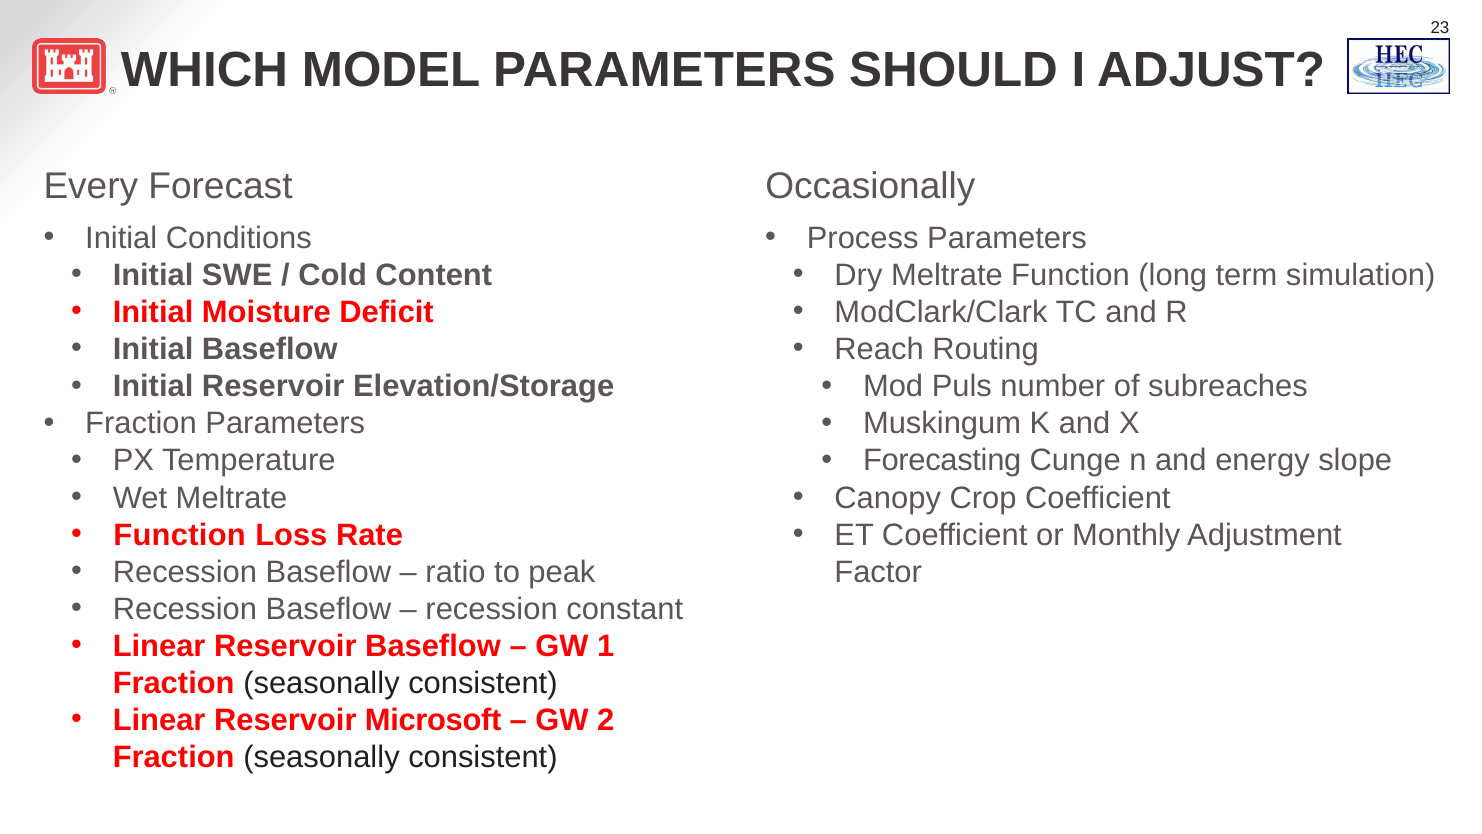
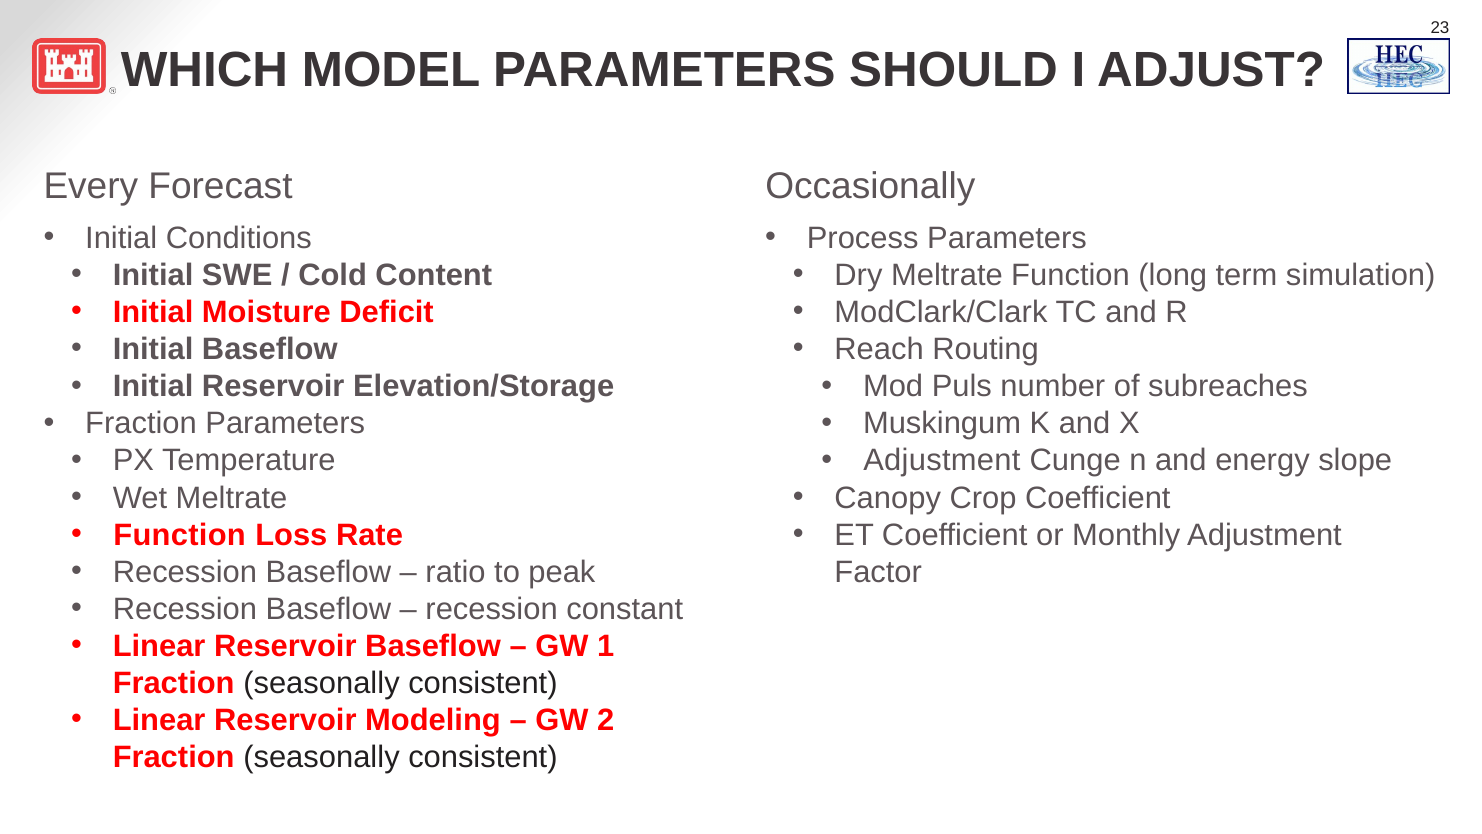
Forecasting at (942, 461): Forecasting -> Adjustment
Microsoft: Microsoft -> Modeling
